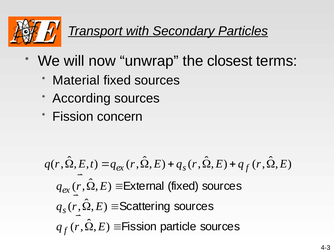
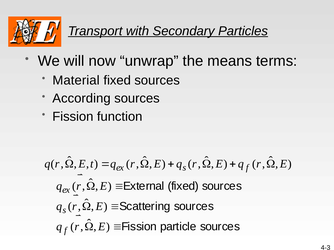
closest: closest -> means
concern: concern -> function
